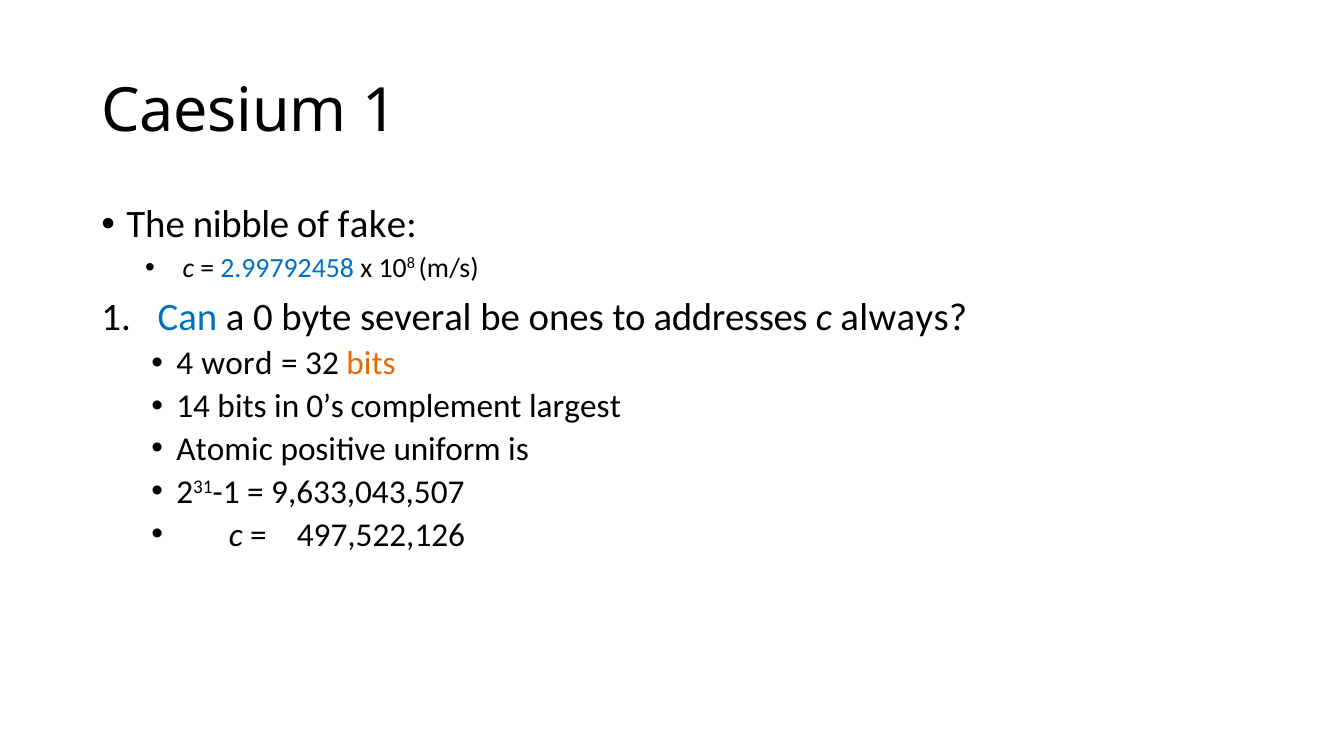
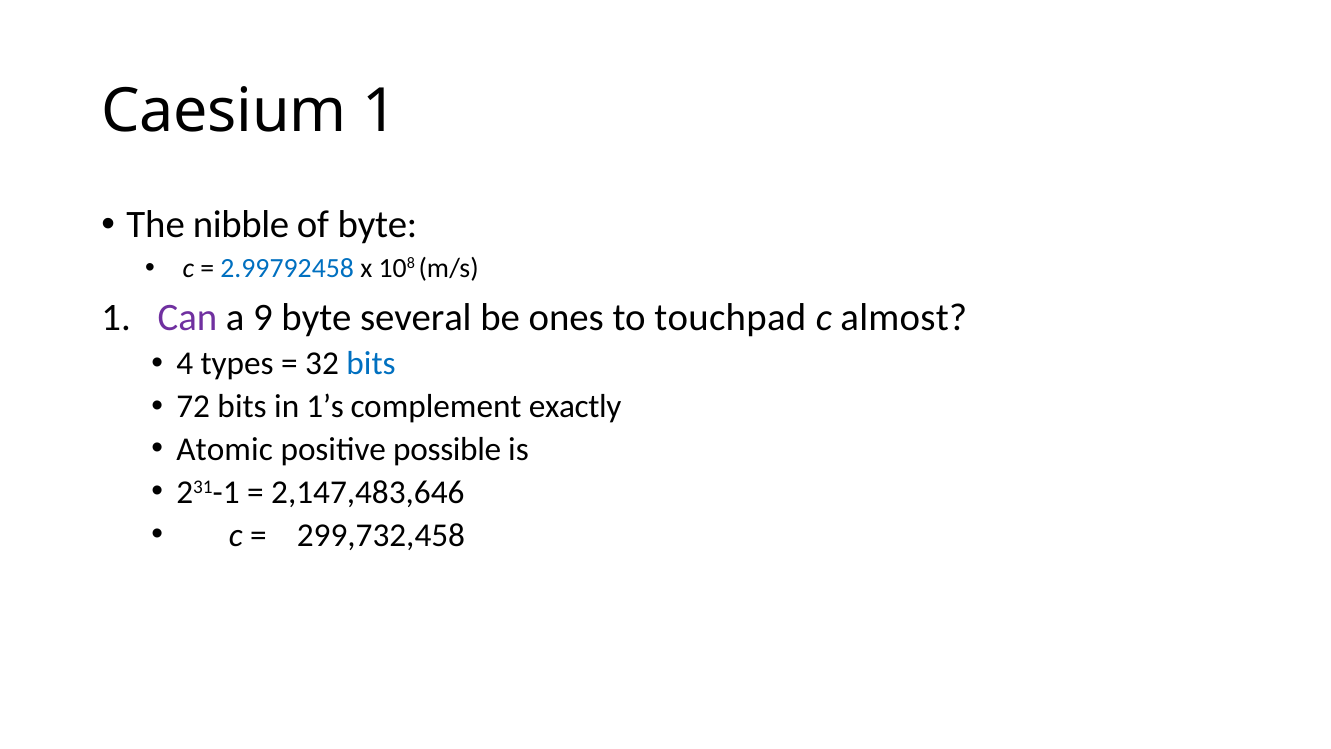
of fake: fake -> byte
Can colour: blue -> purple
0: 0 -> 9
addresses: addresses -> touchpad
always: always -> almost
word: word -> types
bits at (371, 363) colour: orange -> blue
14: 14 -> 72
0’s: 0’s -> 1’s
largest: largest -> exactly
uniform: uniform -> possible
9,633,043,507: 9,633,043,507 -> 2,147,483,646
497,522,126: 497,522,126 -> 299,732,458
